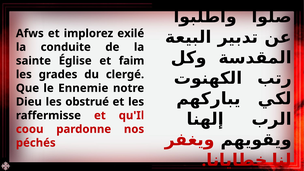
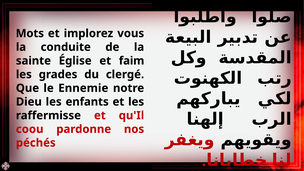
Afws: Afws -> Mots
exilé: exilé -> vous
obstrué: obstrué -> enfants
